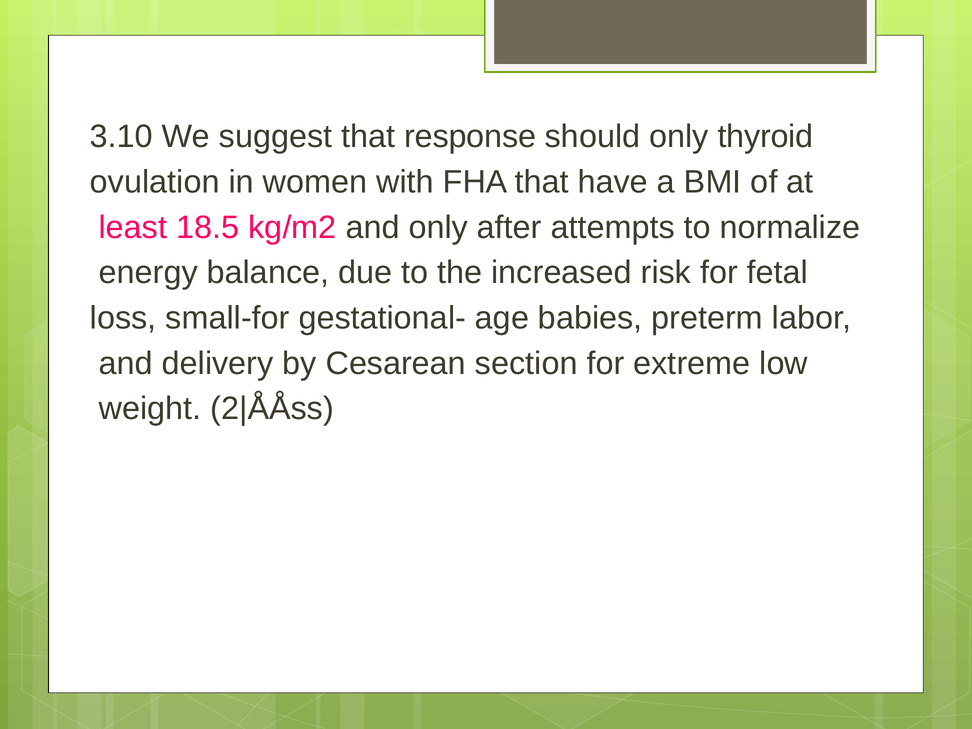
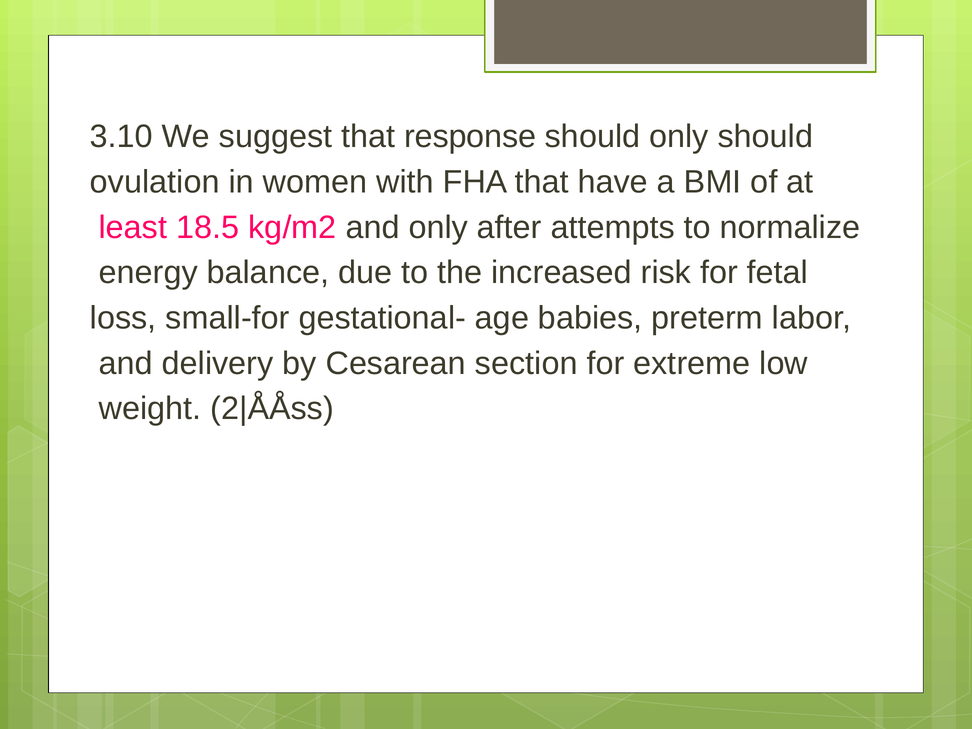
only thyroid: thyroid -> should
